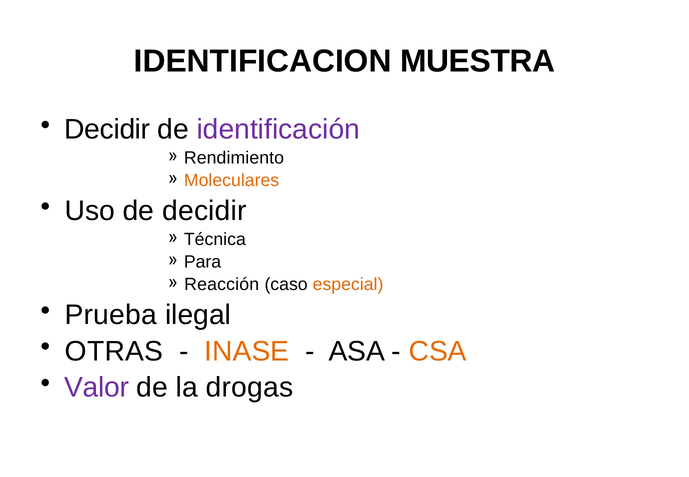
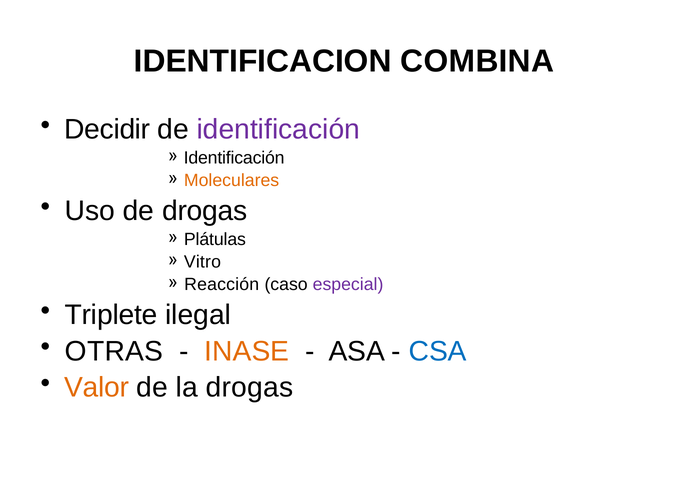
MUESTRA: MUESTRA -> COMBINA
Rendimiento at (234, 158): Rendimiento -> Identificación
de decidir: decidir -> drogas
Técnica: Técnica -> Plátulas
Para: Para -> Vitro
especial colour: orange -> purple
Prueba: Prueba -> Triplete
CSA colour: orange -> blue
Valor colour: purple -> orange
